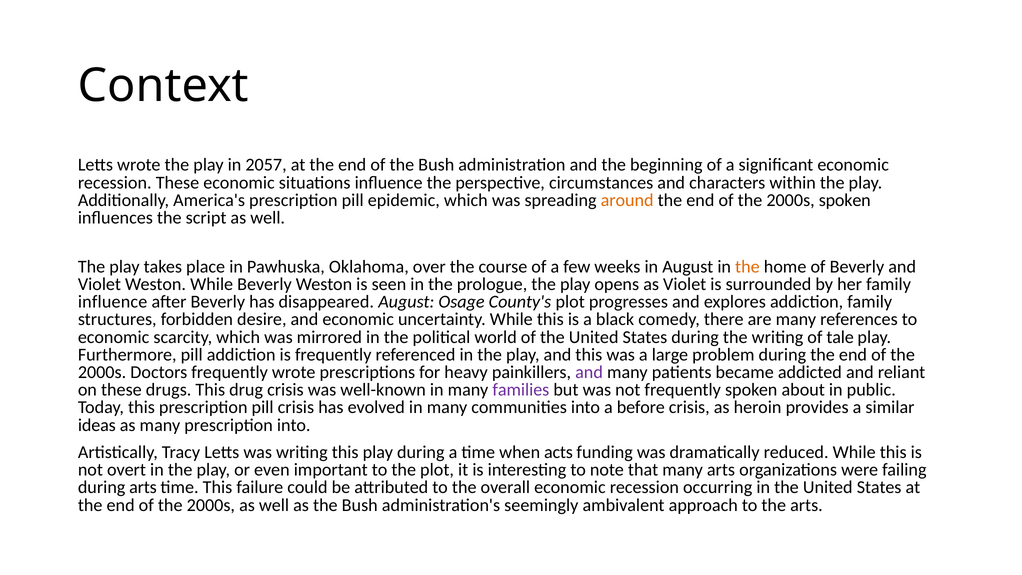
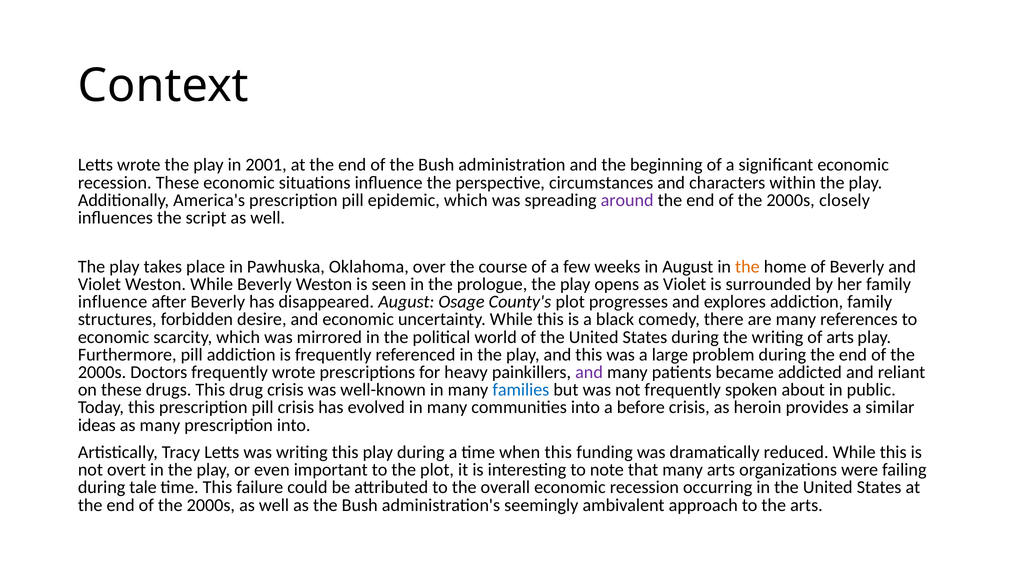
2057: 2057 -> 2001
around colour: orange -> purple
2000s spoken: spoken -> closely
of tale: tale -> arts
families colour: purple -> blue
when acts: acts -> this
during arts: arts -> tale
